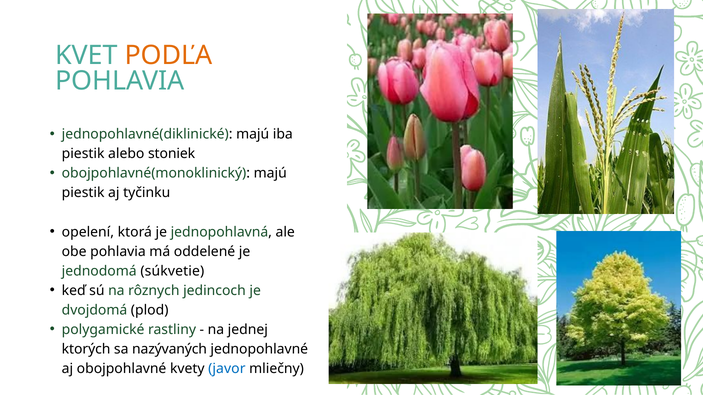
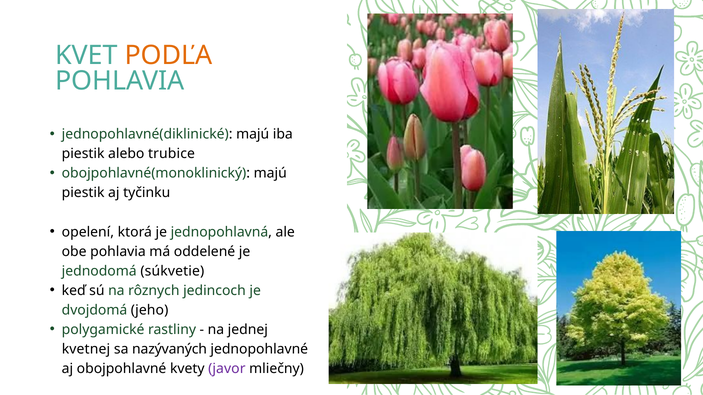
stoniek: stoniek -> trubice
plod: plod -> jeho
ktorých: ktorých -> kvetnej
javor colour: blue -> purple
